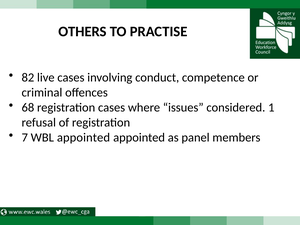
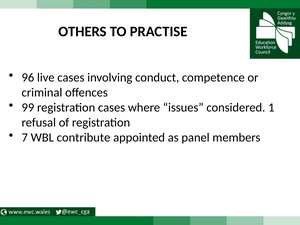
82: 82 -> 96
68: 68 -> 99
WBL appointed: appointed -> contribute
